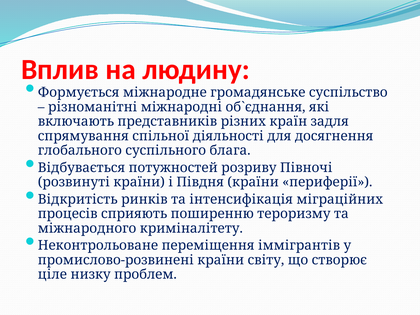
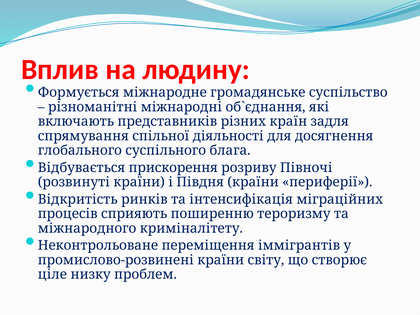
потужностей: потужностей -> прискорення
